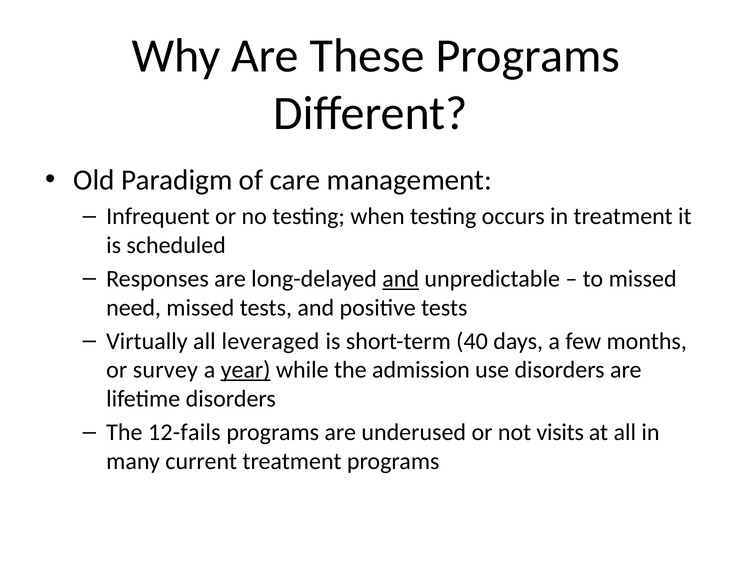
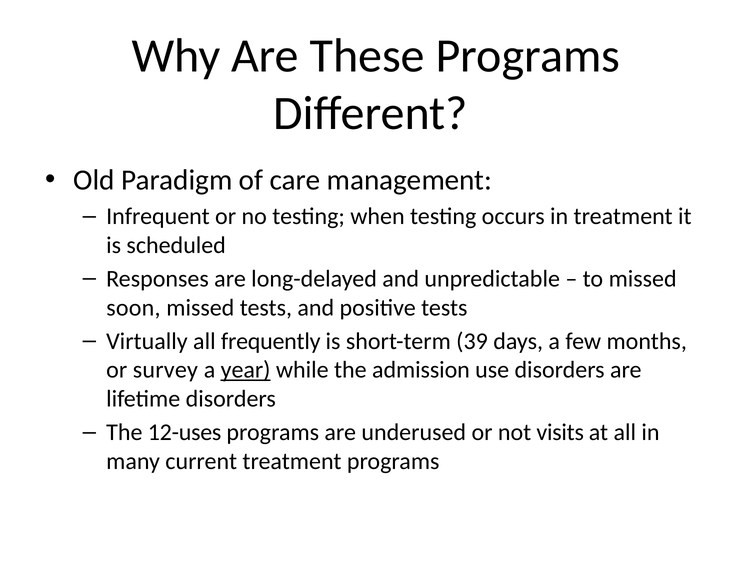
and at (401, 279) underline: present -> none
need: need -> soon
leveraged: leveraged -> frequently
40: 40 -> 39
12-fails: 12-fails -> 12-uses
